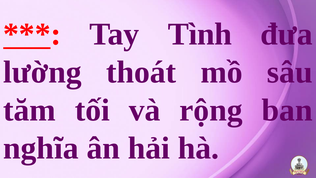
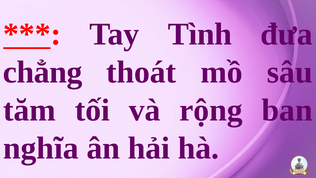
lường: lường -> chẳng
